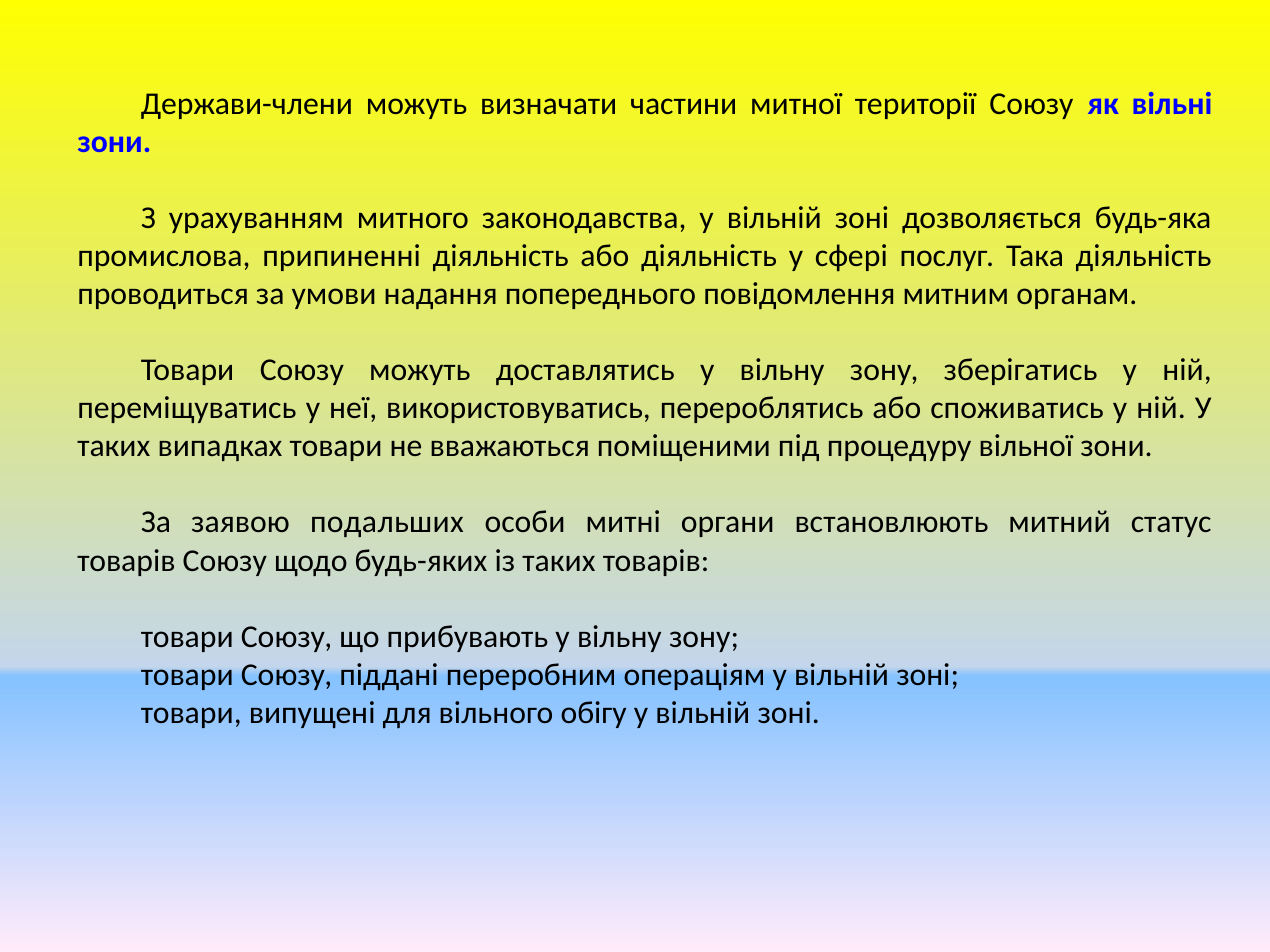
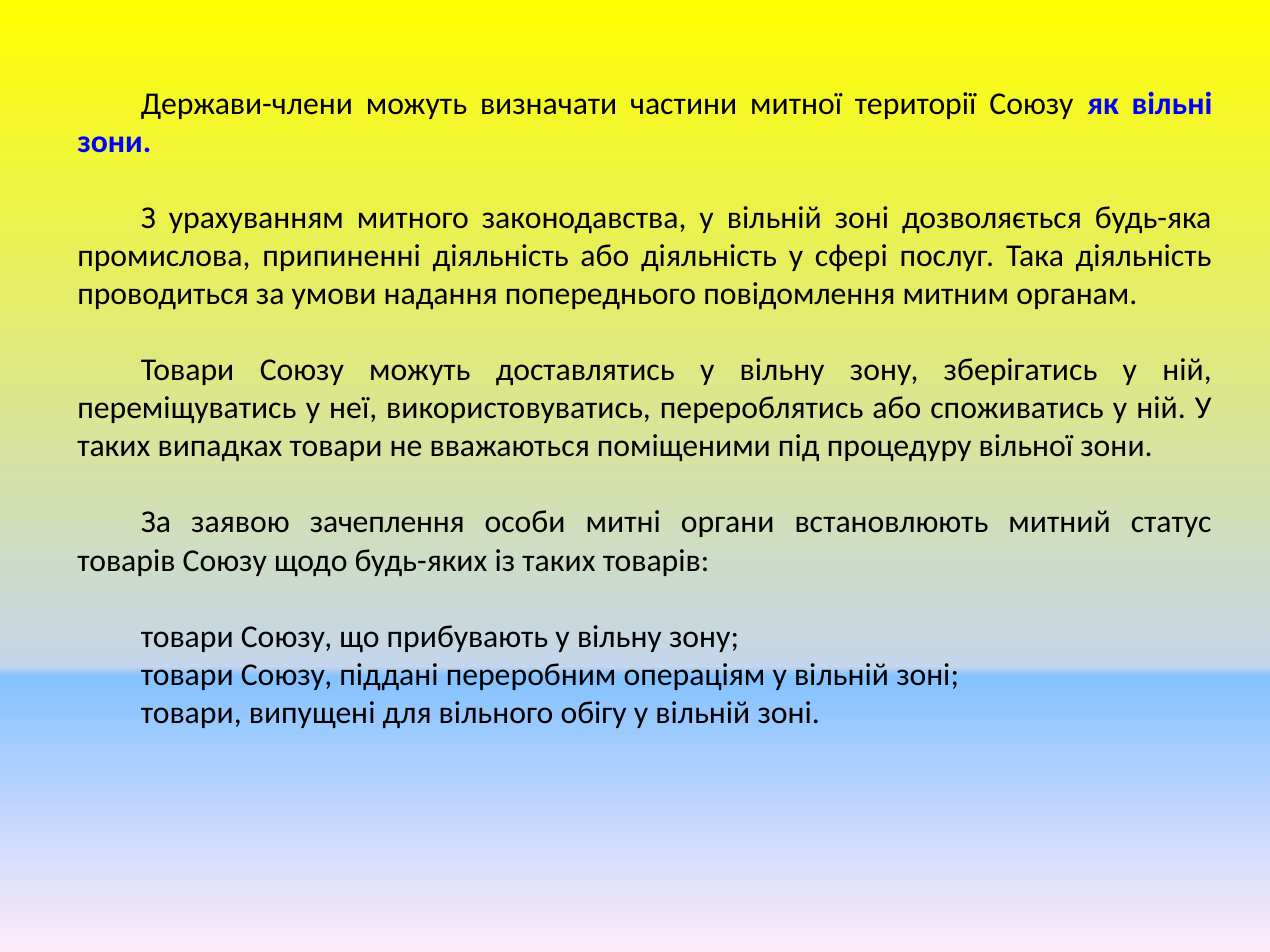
подальших: подальших -> зачеплення
